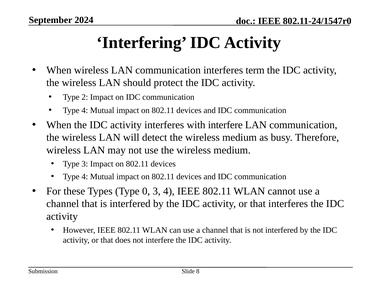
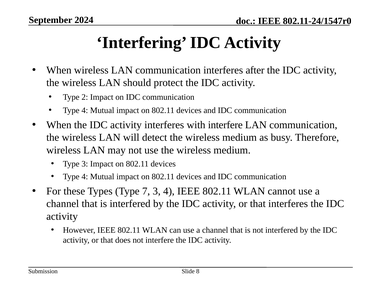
term: term -> after
0: 0 -> 7
